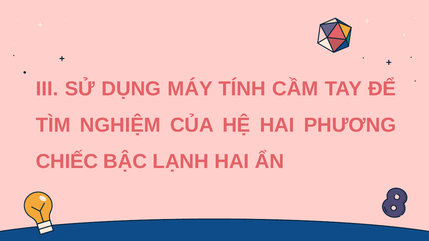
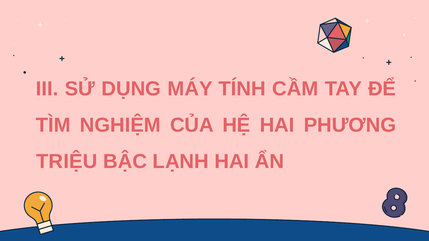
CHIẾC: CHIẾC -> TRIỆU
